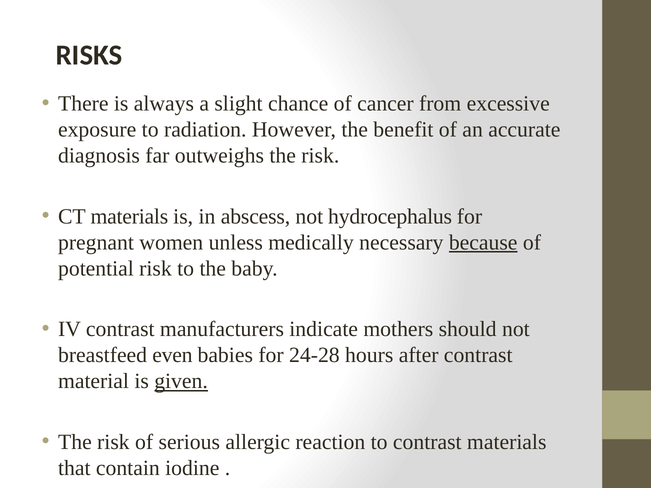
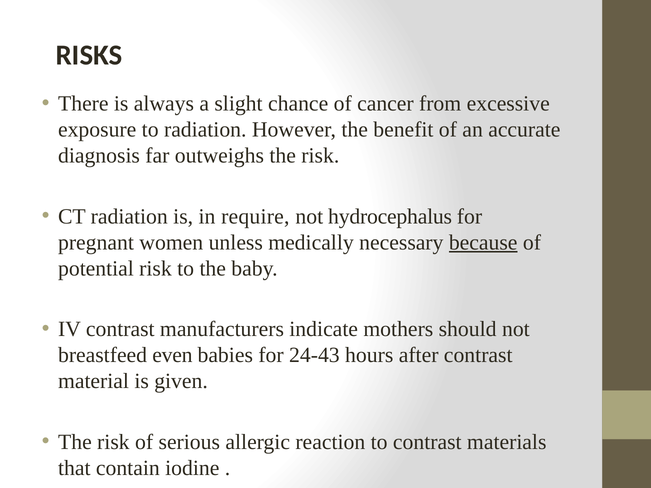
CT materials: materials -> radiation
abscess: abscess -> require
24-28: 24-28 -> 24-43
given underline: present -> none
